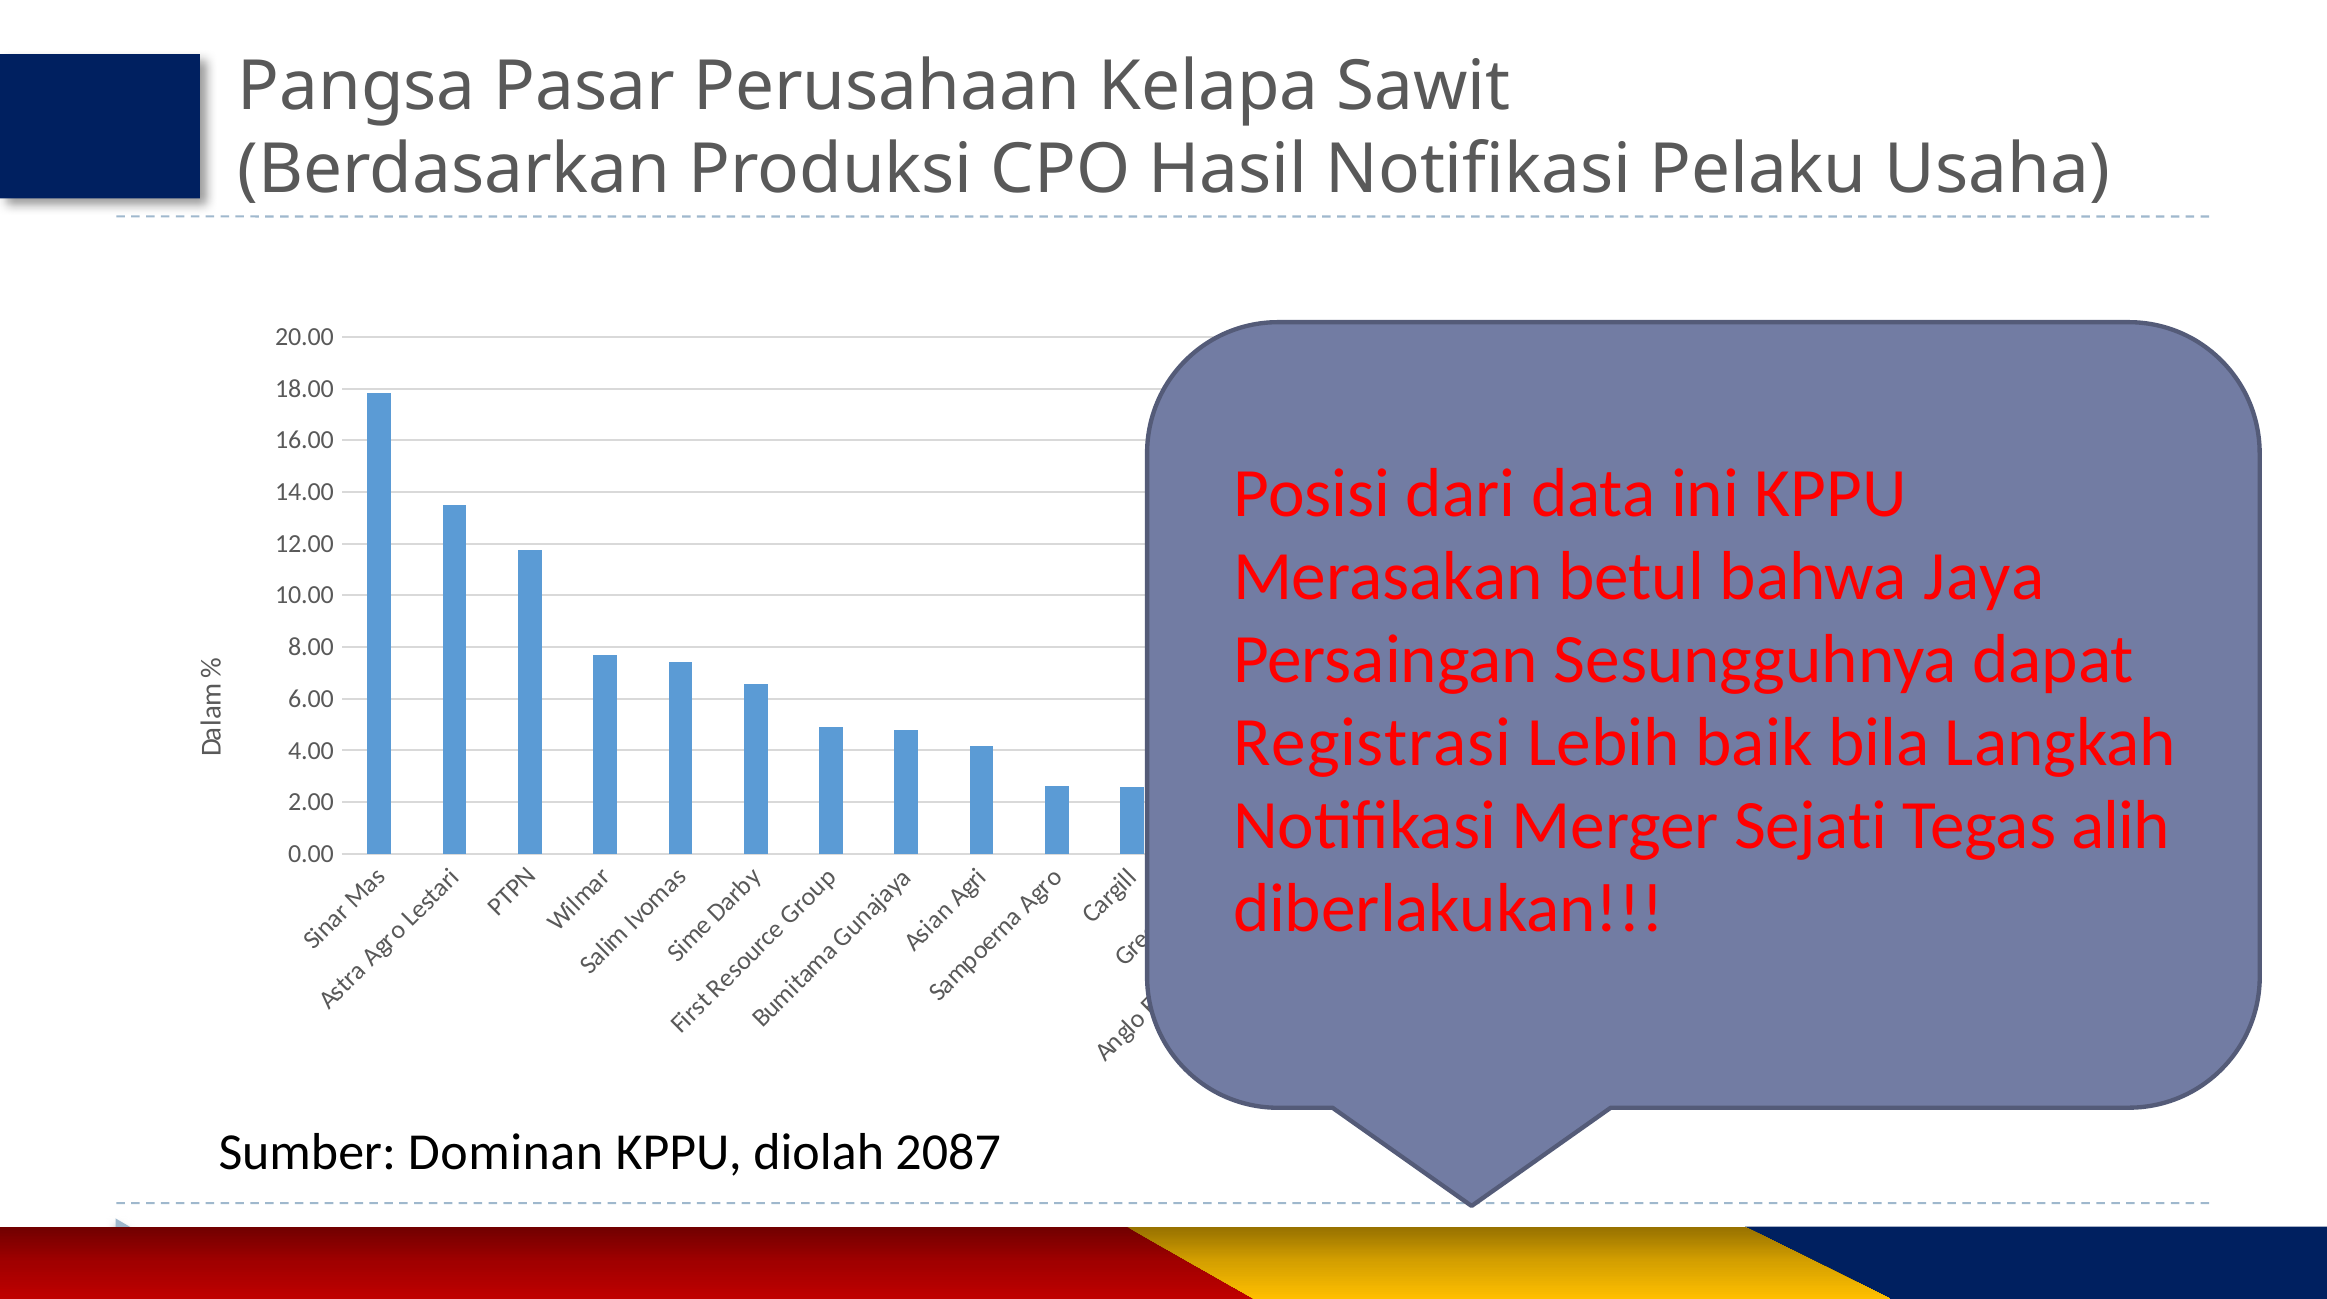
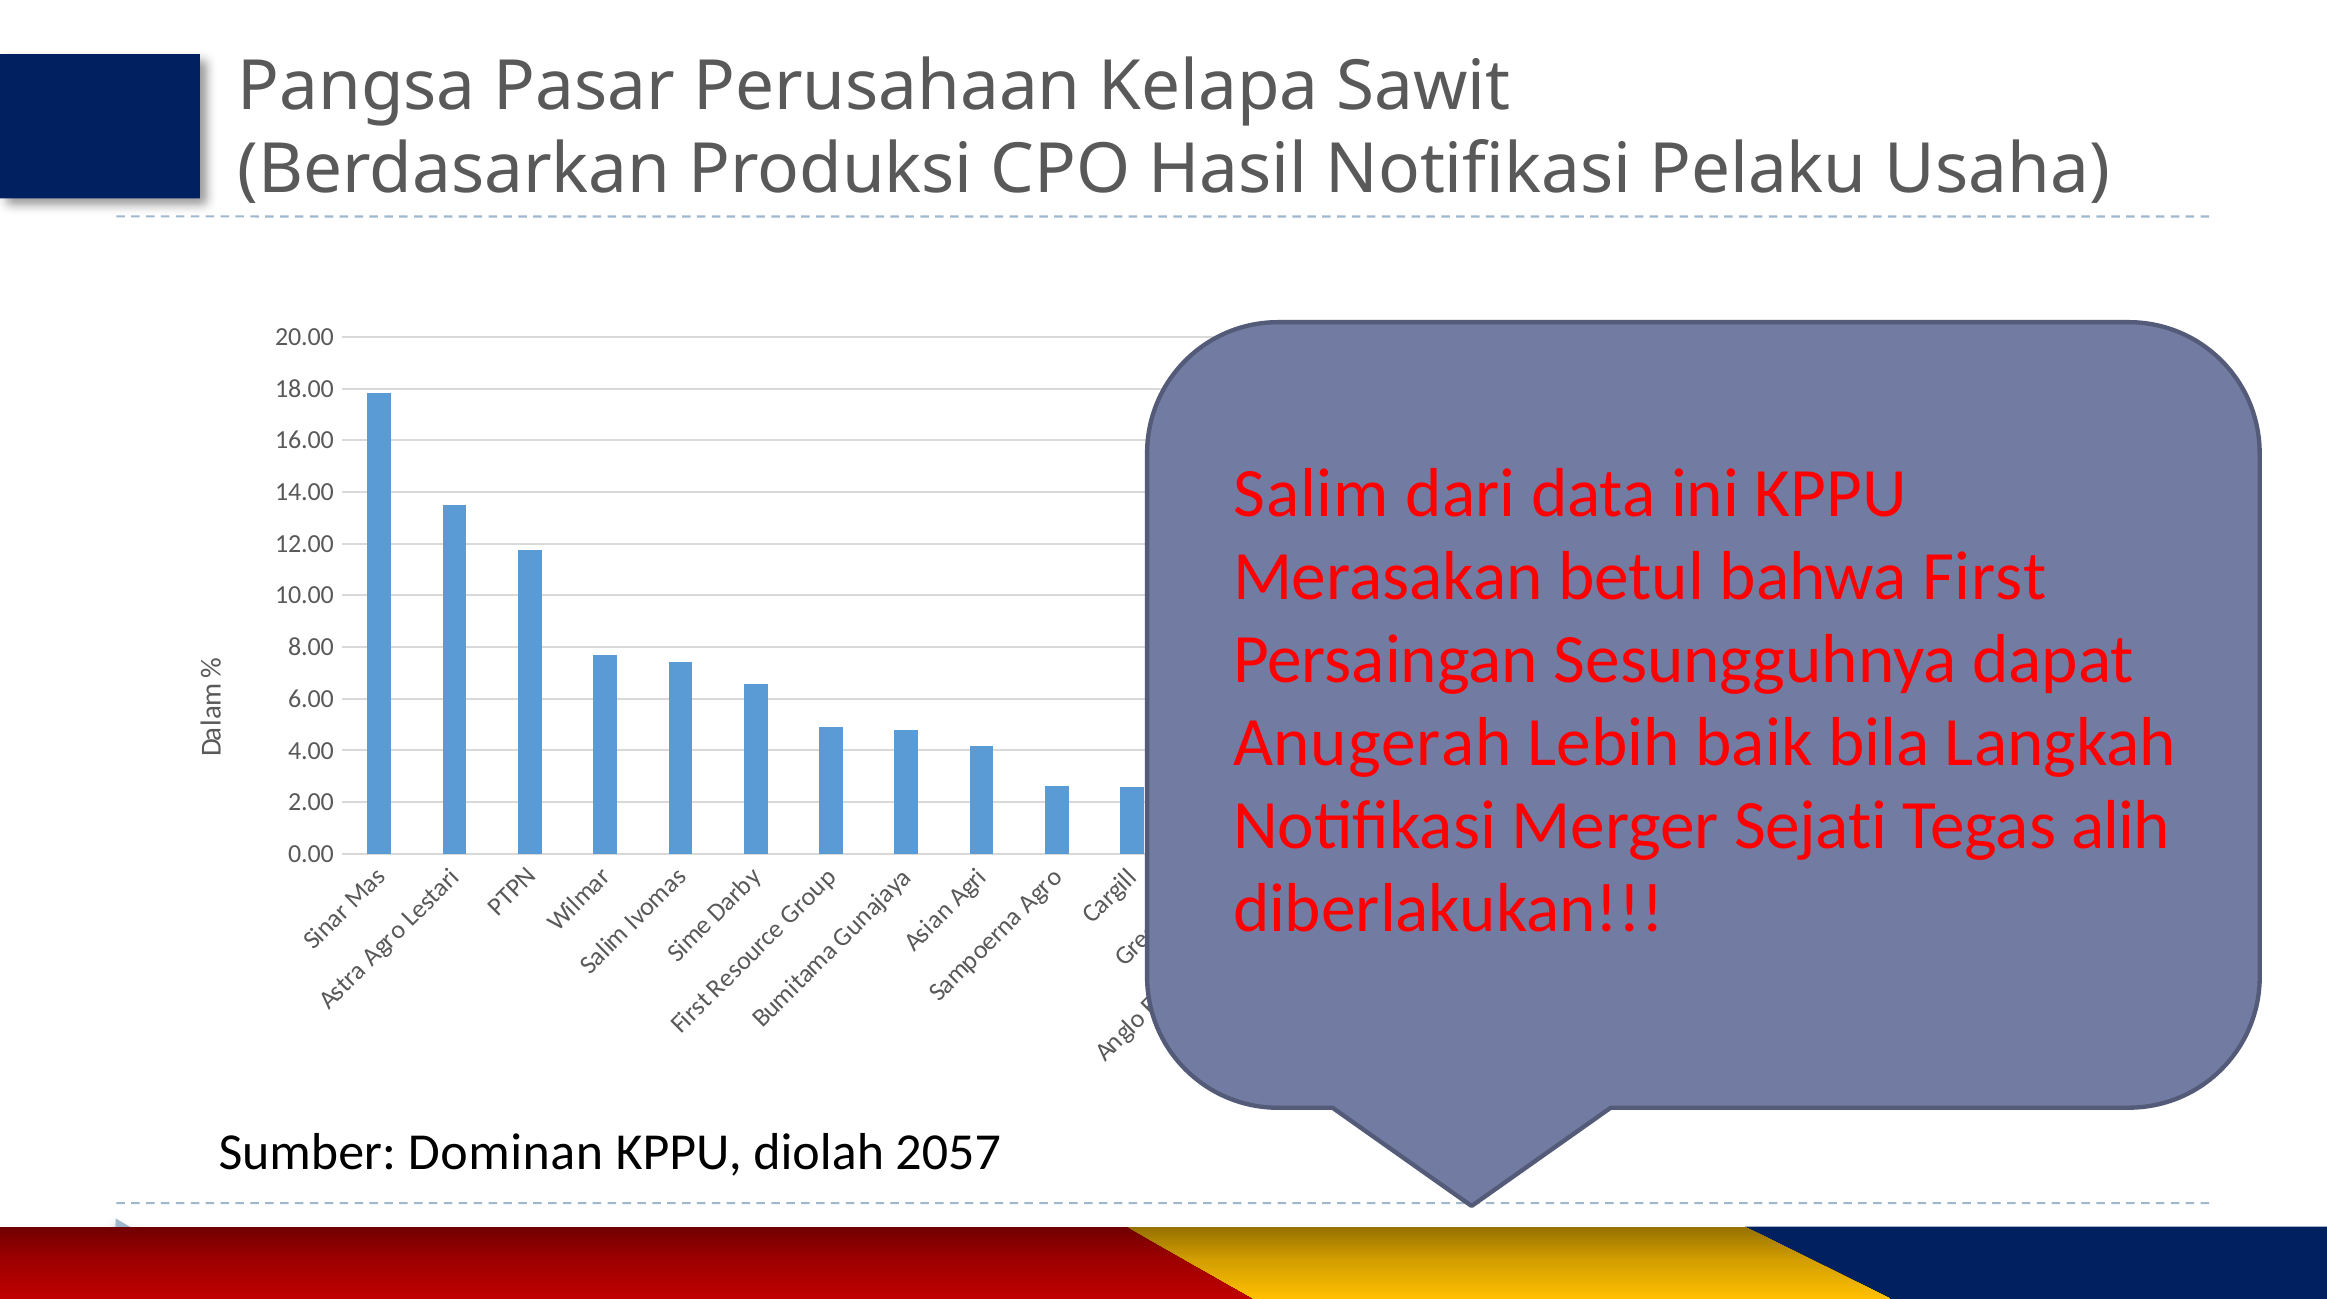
Posisi: Posisi -> Salim
Jaya: Jaya -> First
Registrasi: Registrasi -> Anugerah
2087: 2087 -> 2057
